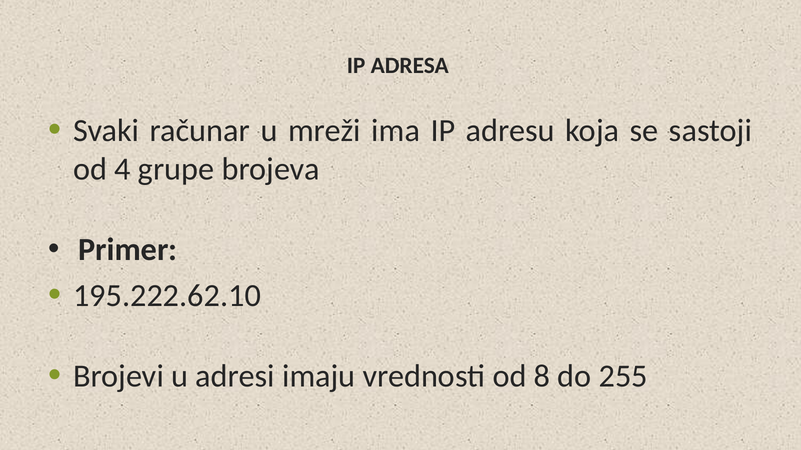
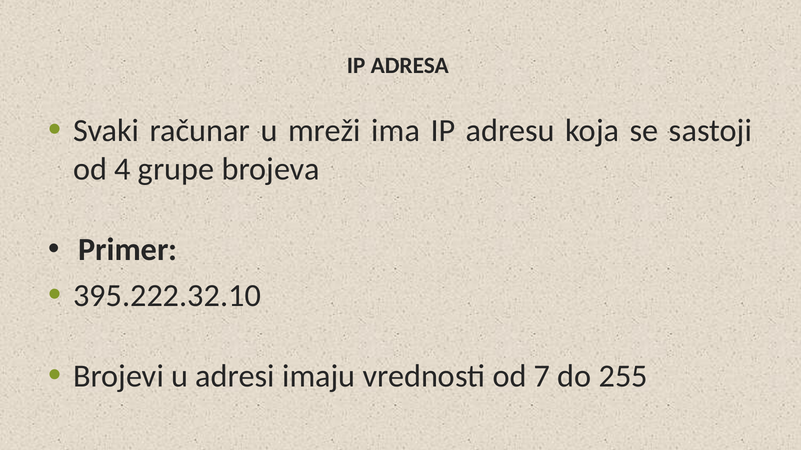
195.222.62.10: 195.222.62.10 -> 395.222.32.10
8: 8 -> 7
